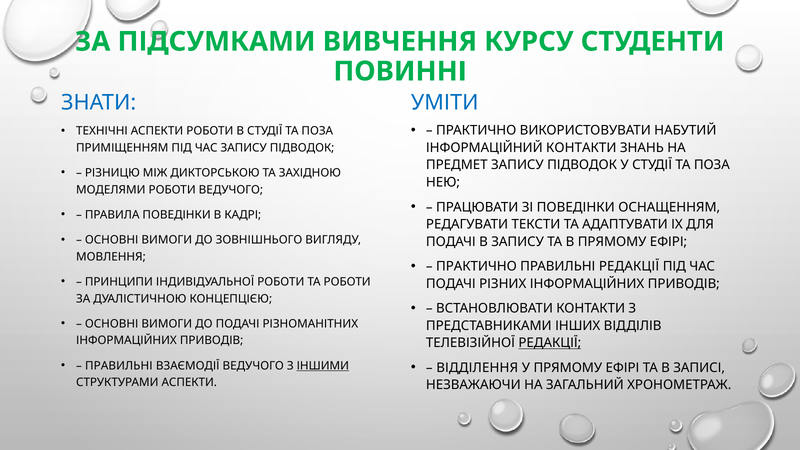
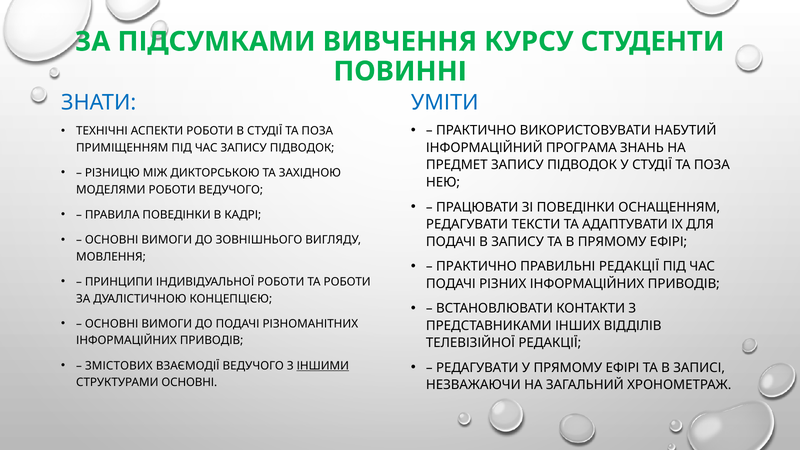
ІНФОРМАЦІЙНИЙ КОНТАКТИ: КОНТАКТИ -> ПРОГРАМА
РЕДАКЦІЇ at (550, 343) underline: present -> none
ПРАВИЛЬНІ at (119, 366): ПРАВИЛЬНІ -> ЗМІСТОВИХ
ВІДДІЛЕННЯ at (477, 368): ВІДДІЛЕННЯ -> РЕДАГУВАТИ
СТРУКТУРАМИ АСПЕКТИ: АСПЕКТИ -> ОСНОВНІ
